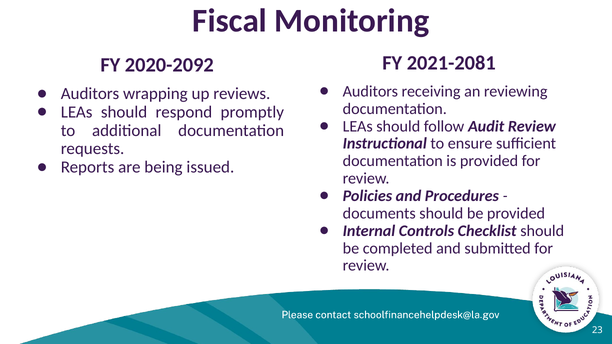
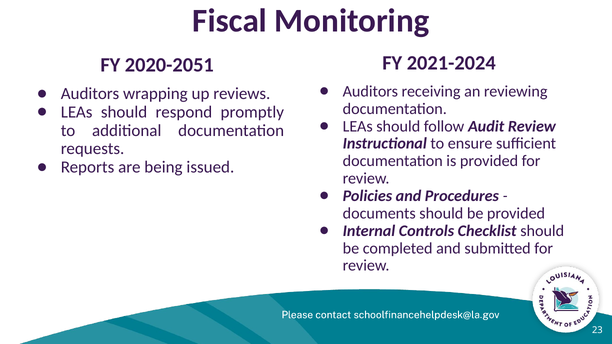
2021-2081: 2021-2081 -> 2021-2024
2020-2092: 2020-2092 -> 2020-2051
